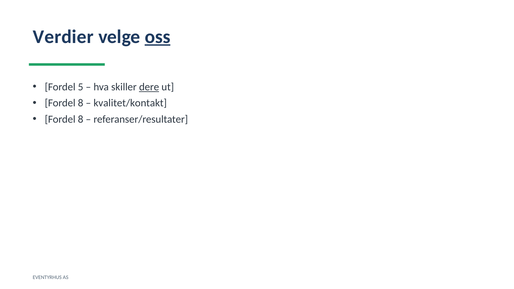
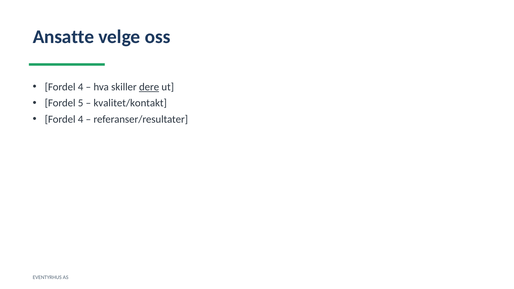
Verdier: Verdier -> Ansatte
oss underline: present -> none
5 at (81, 87): 5 -> 4
8 at (81, 103): 8 -> 5
8 at (81, 119): 8 -> 4
